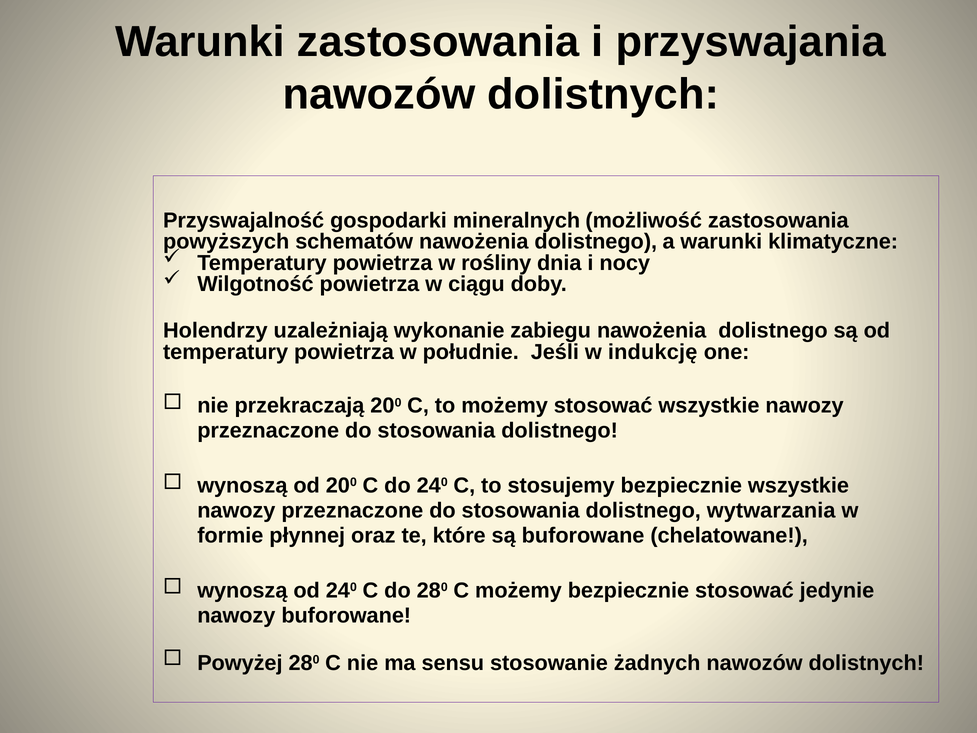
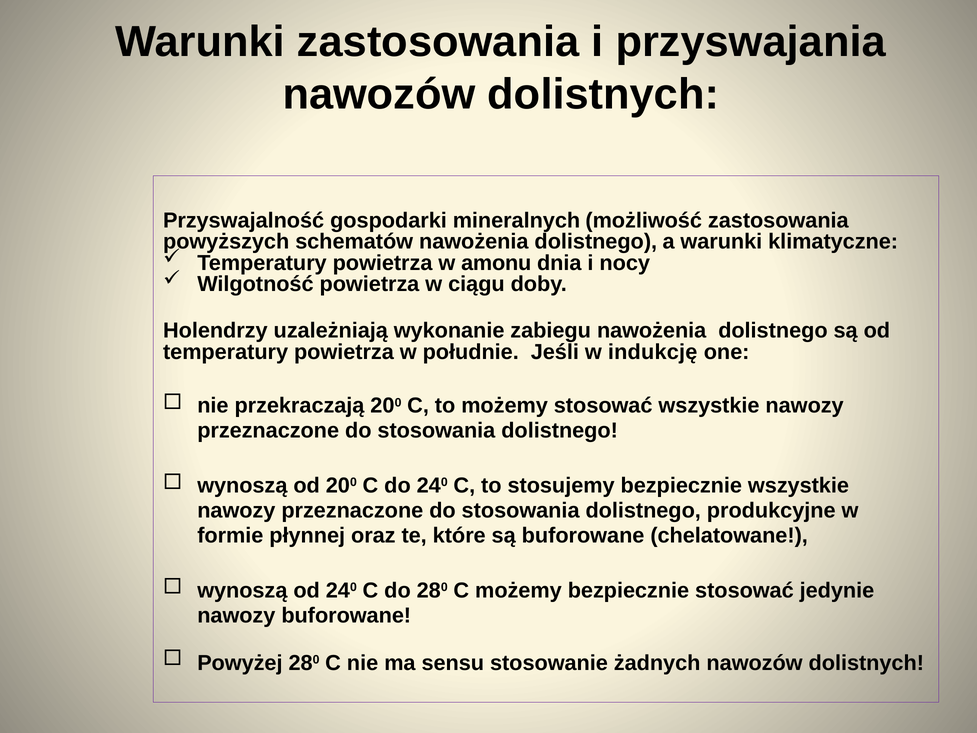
rośliny: rośliny -> amonu
wytwarzania: wytwarzania -> produkcyjne
